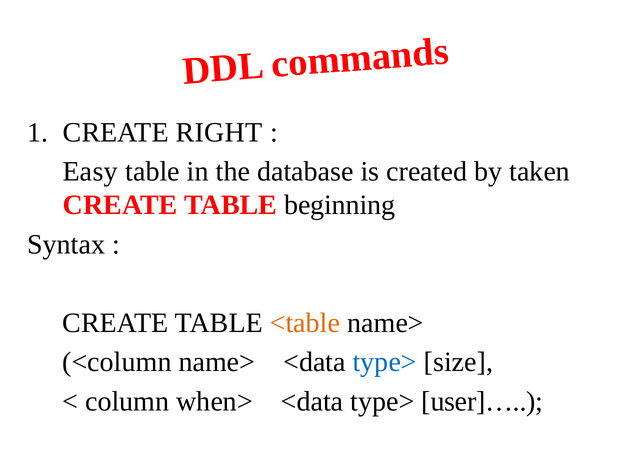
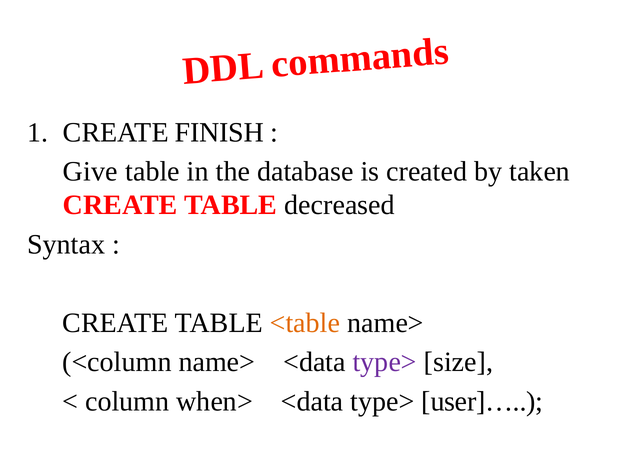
RIGHT: RIGHT -> FINISH
Easy: Easy -> Give
beginning: beginning -> decreased
type> at (385, 362) colour: blue -> purple
